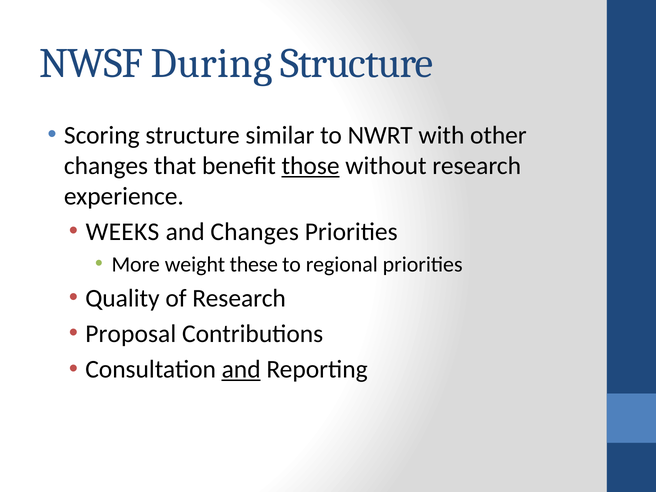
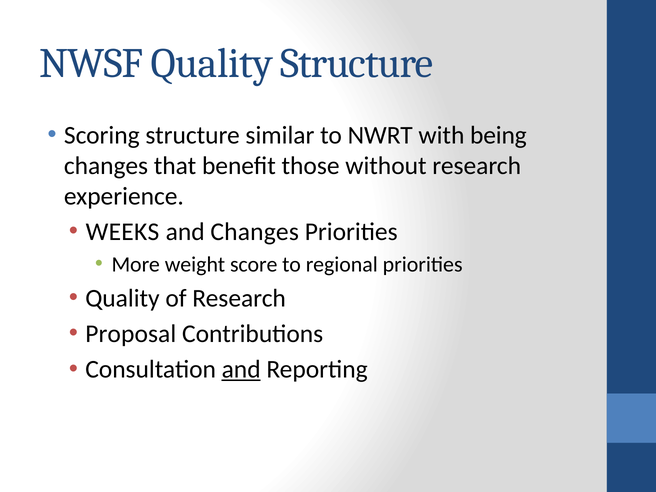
NWSF During: During -> Quality
other: other -> being
those underline: present -> none
these: these -> score
